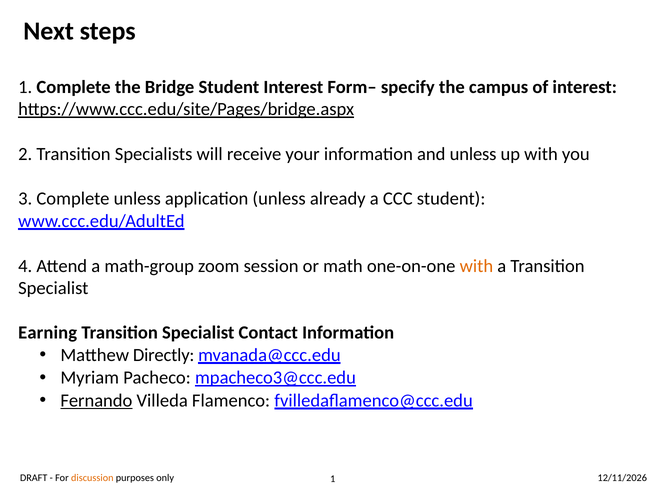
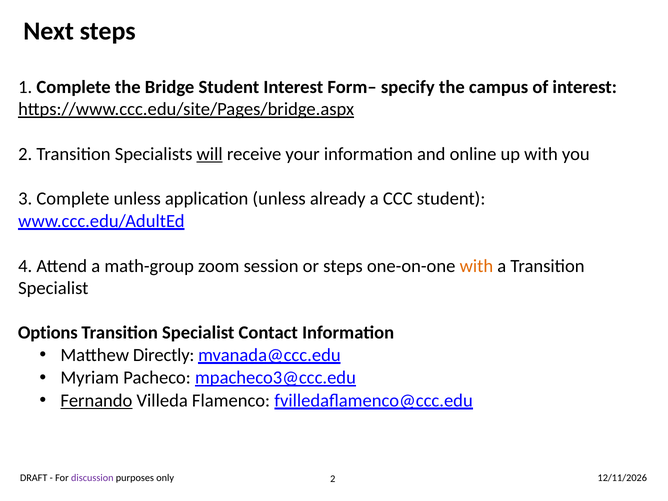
will underline: none -> present
and unless: unless -> online
or math: math -> steps
Earning: Earning -> Options
discussion colour: orange -> purple
only 1: 1 -> 2
